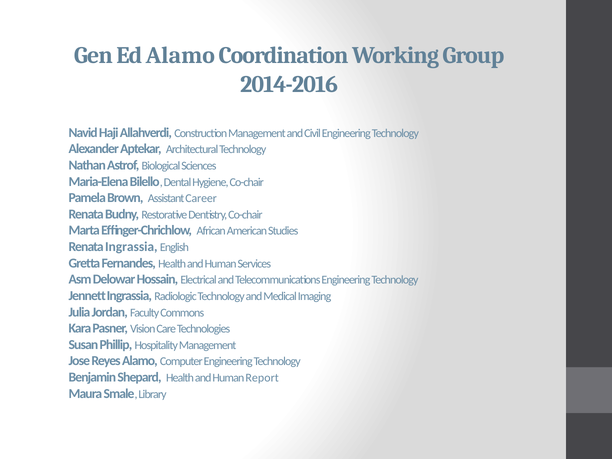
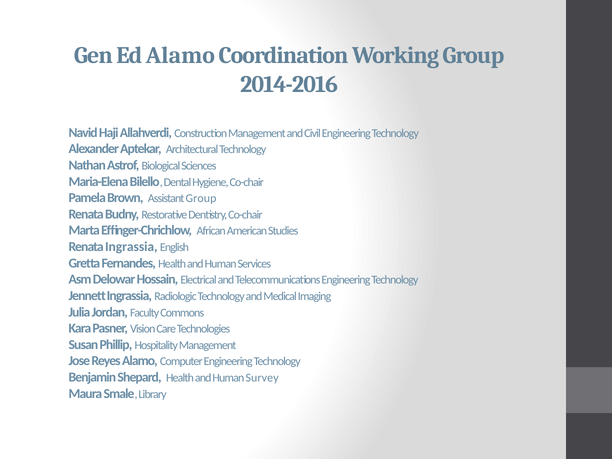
Assistant Career: Career -> Group
Report: Report -> Survey
